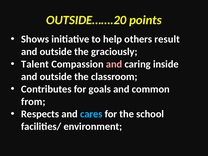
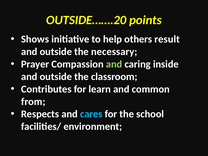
graciously: graciously -> necessary
Talent: Talent -> Prayer
and at (114, 64) colour: pink -> light green
goals: goals -> learn
